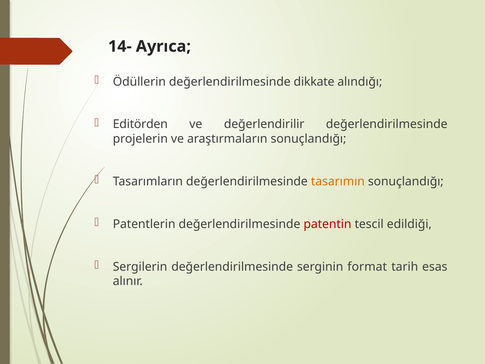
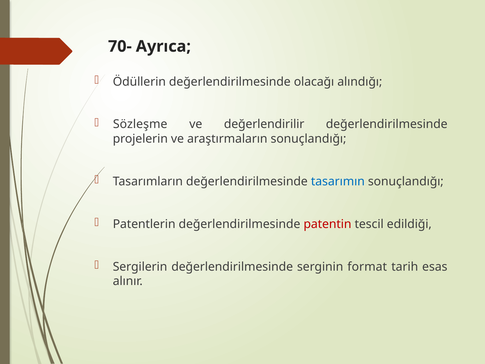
14-: 14- -> 70-
dikkate: dikkate -> olacağı
Editörden: Editörden -> Sözleşme
tasarımın colour: orange -> blue
